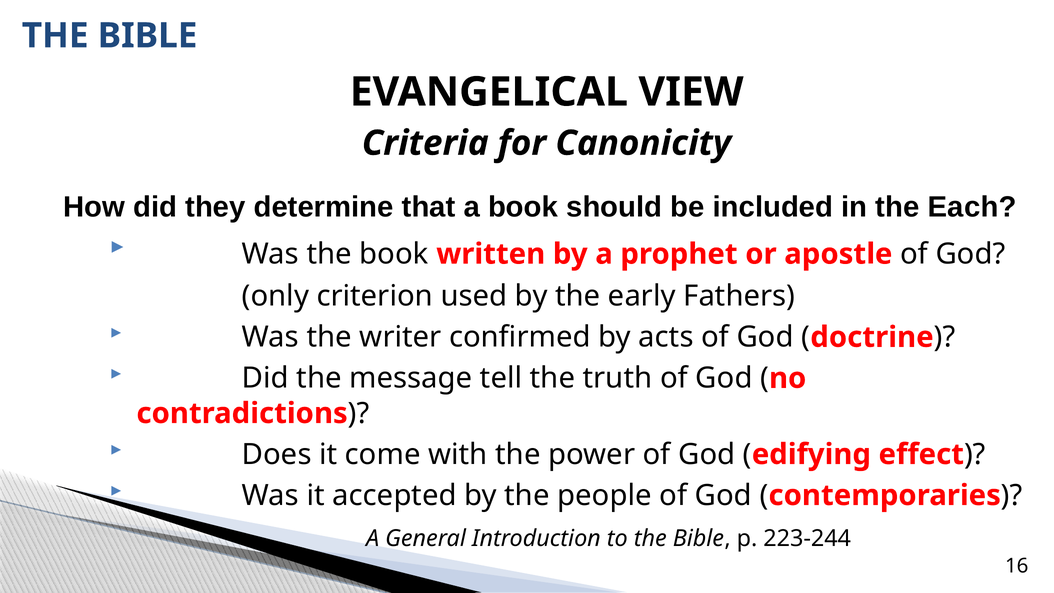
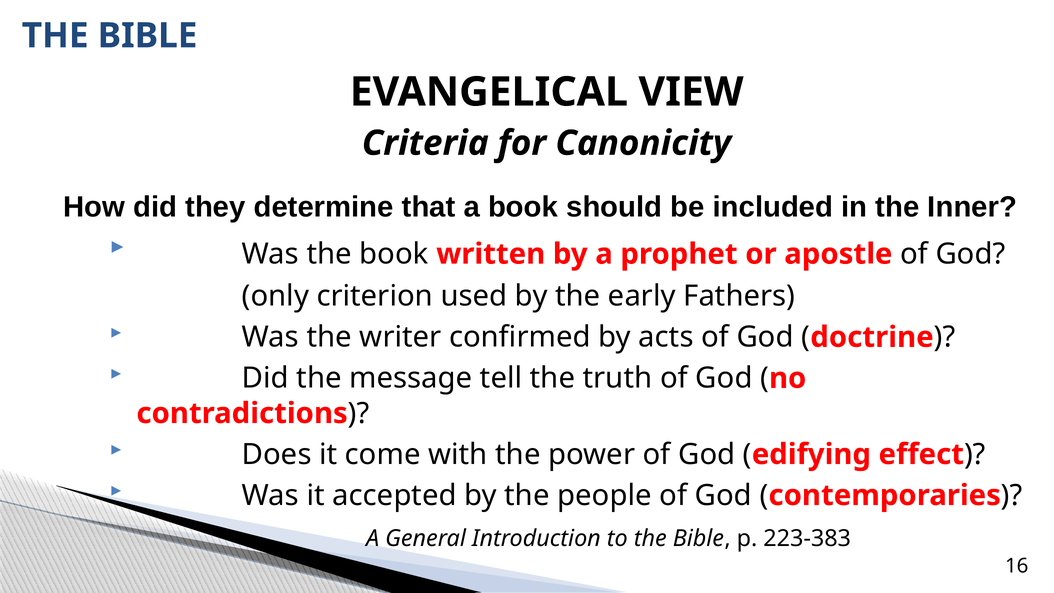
Each: Each -> Inner
223-244: 223-244 -> 223-383
